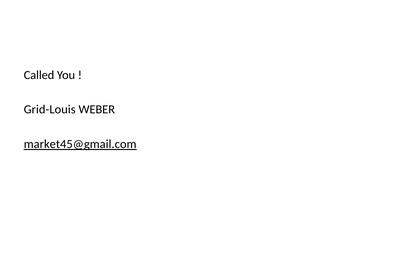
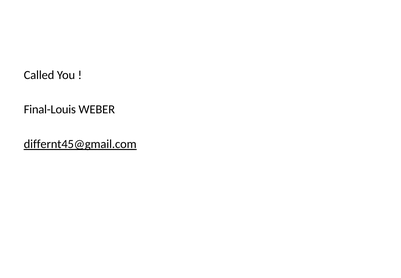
Grid-Louis: Grid-Louis -> Final-Louis
market45@gmail.com: market45@gmail.com -> differnt45@gmail.com
